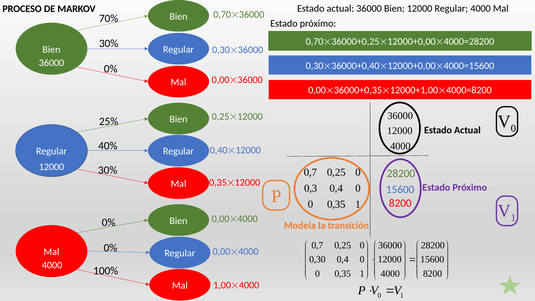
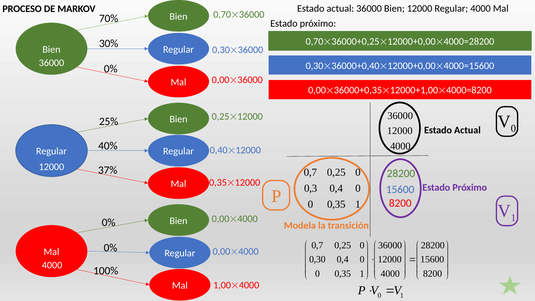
30% at (108, 170): 30% -> 37%
